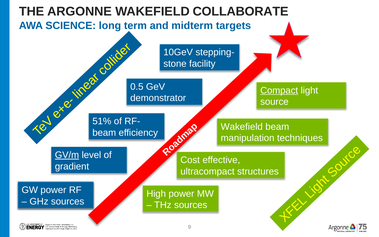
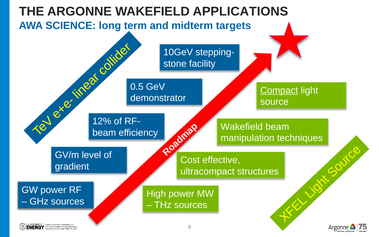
COLLABORATE: COLLABORATE -> APPLICATIONS
51%: 51% -> 12%
GV/m underline: present -> none
